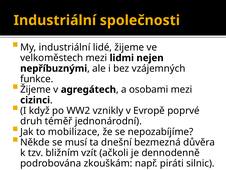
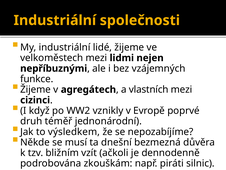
osobami: osobami -> vlastních
mobilizace: mobilizace -> výsledkem
